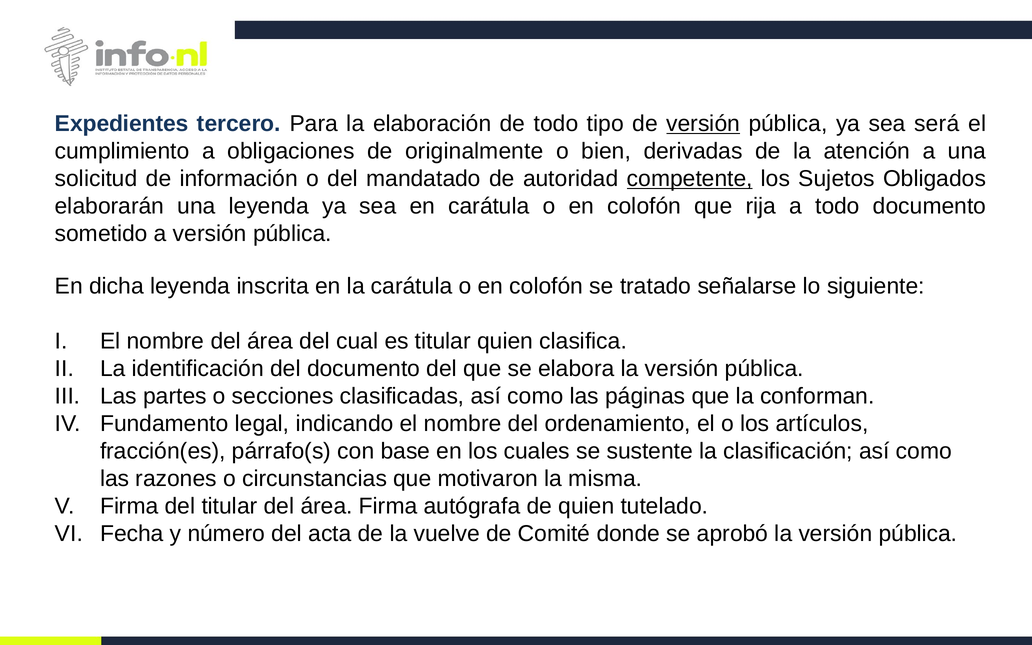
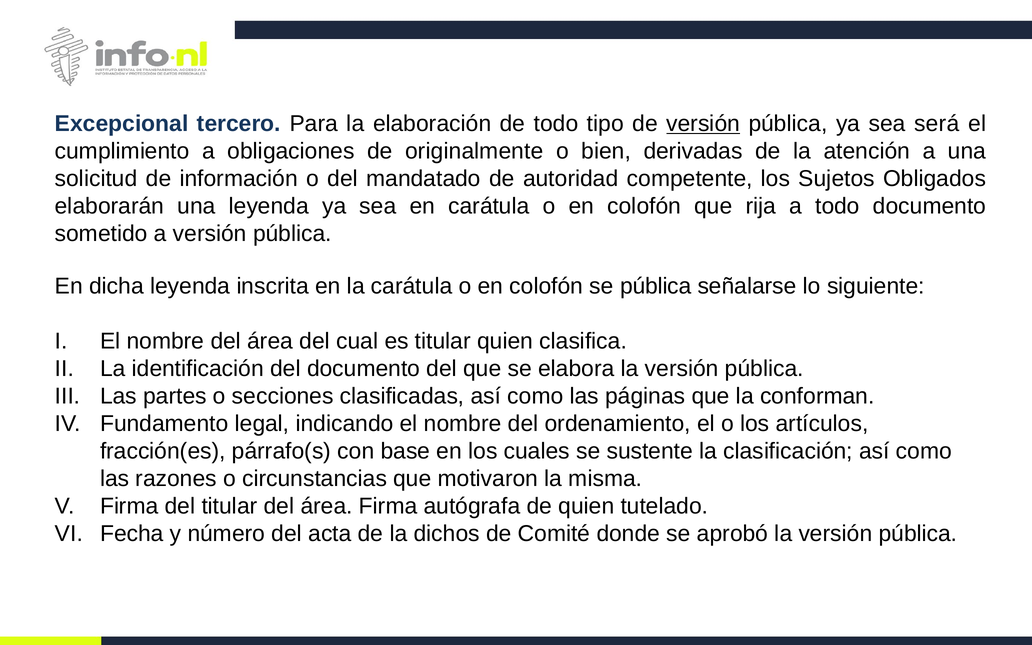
Expedientes: Expedientes -> Excepcional
competente underline: present -> none
se tratado: tratado -> pública
vuelve: vuelve -> dichos
